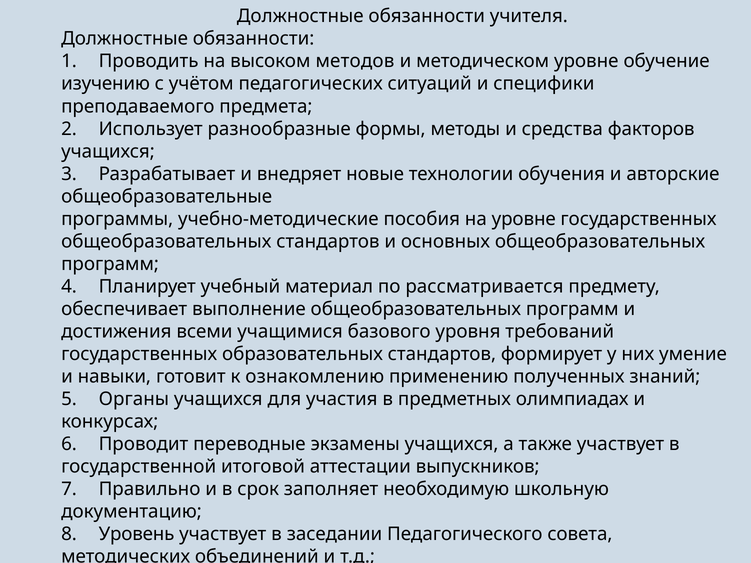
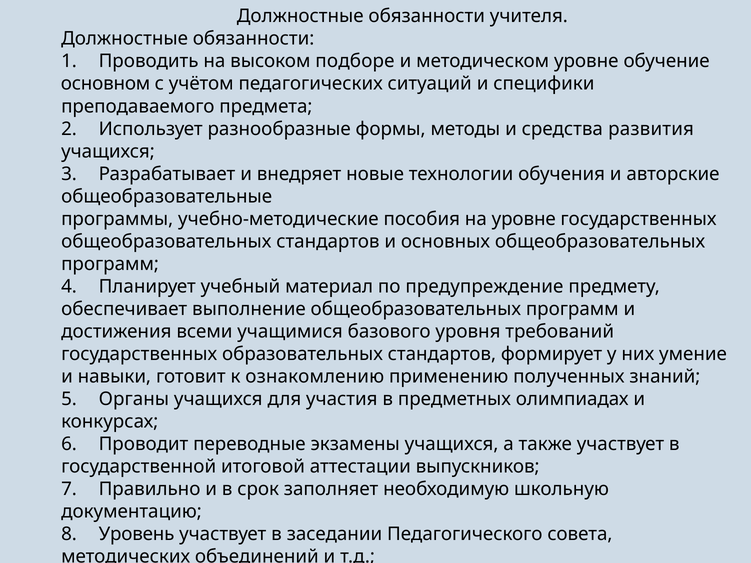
методов: методов -> подборе
изучению at (106, 84): изучению -> основном
факторов: факторов -> развития
рассматривается: рассматривается -> предупреждение
